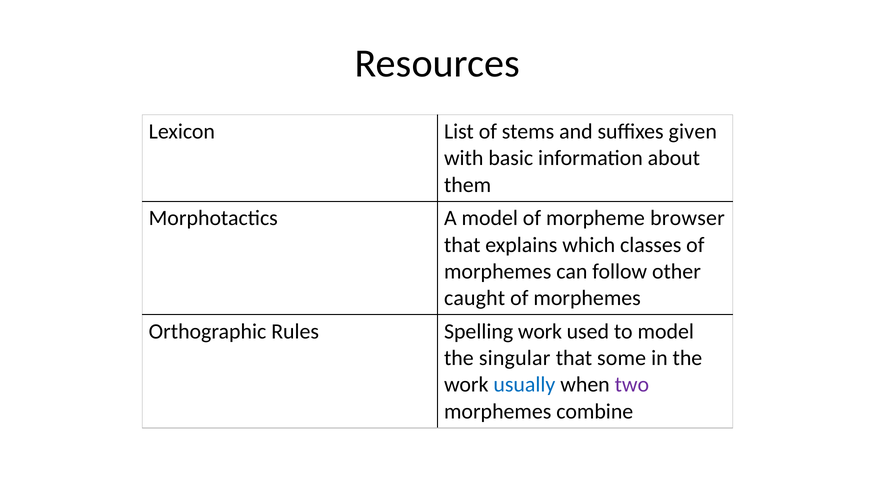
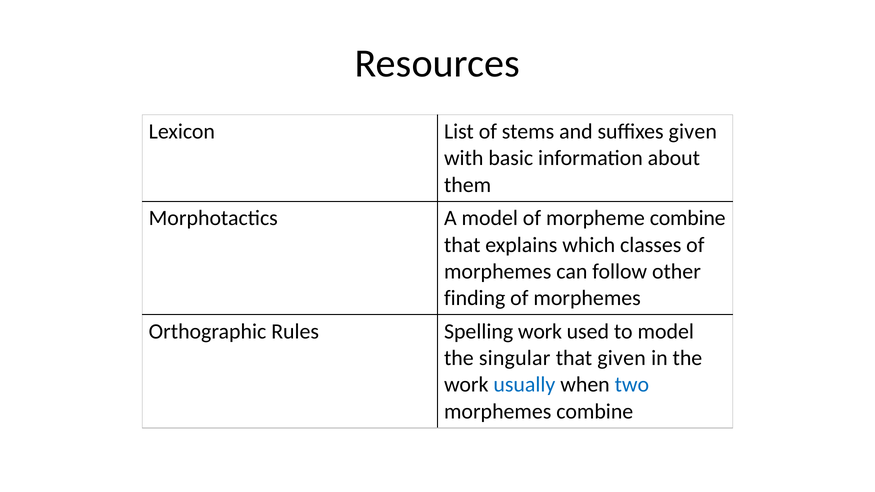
morpheme browser: browser -> combine
caught: caught -> finding
that some: some -> given
two colour: purple -> blue
